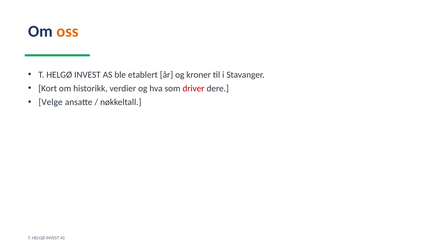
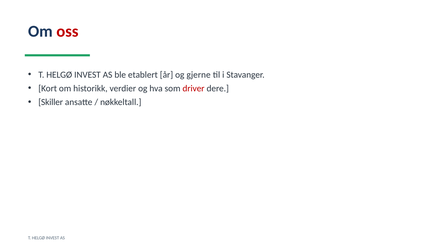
oss colour: orange -> red
kroner: kroner -> gjerne
Velge: Velge -> Skiller
